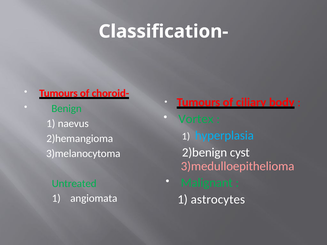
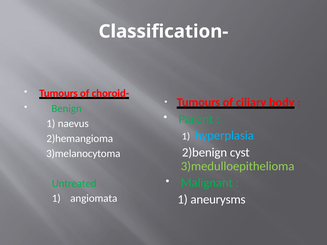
Vortex: Vortex -> Parent
3)medulloepithelioma colour: pink -> light green
astrocytes: astrocytes -> aneurysms
